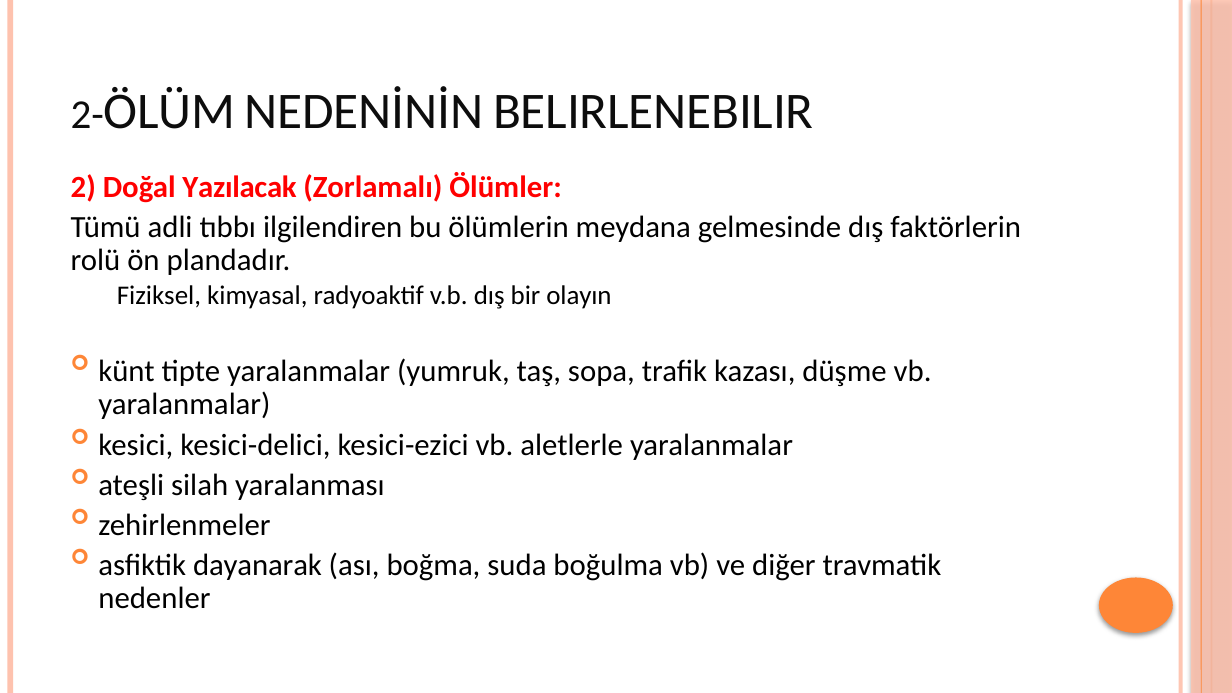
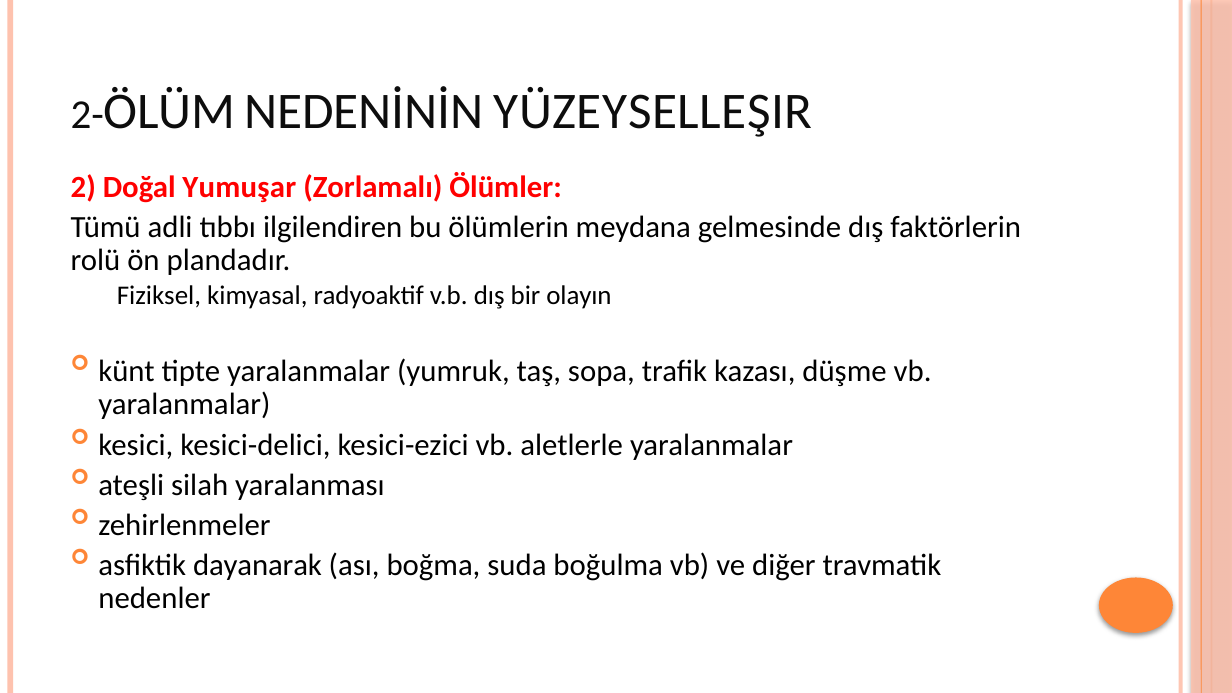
BELIRLENEBILIR: BELIRLENEBILIR -> YÜZEYSELLEŞIR
Yazılacak: Yazılacak -> Yumuşar
